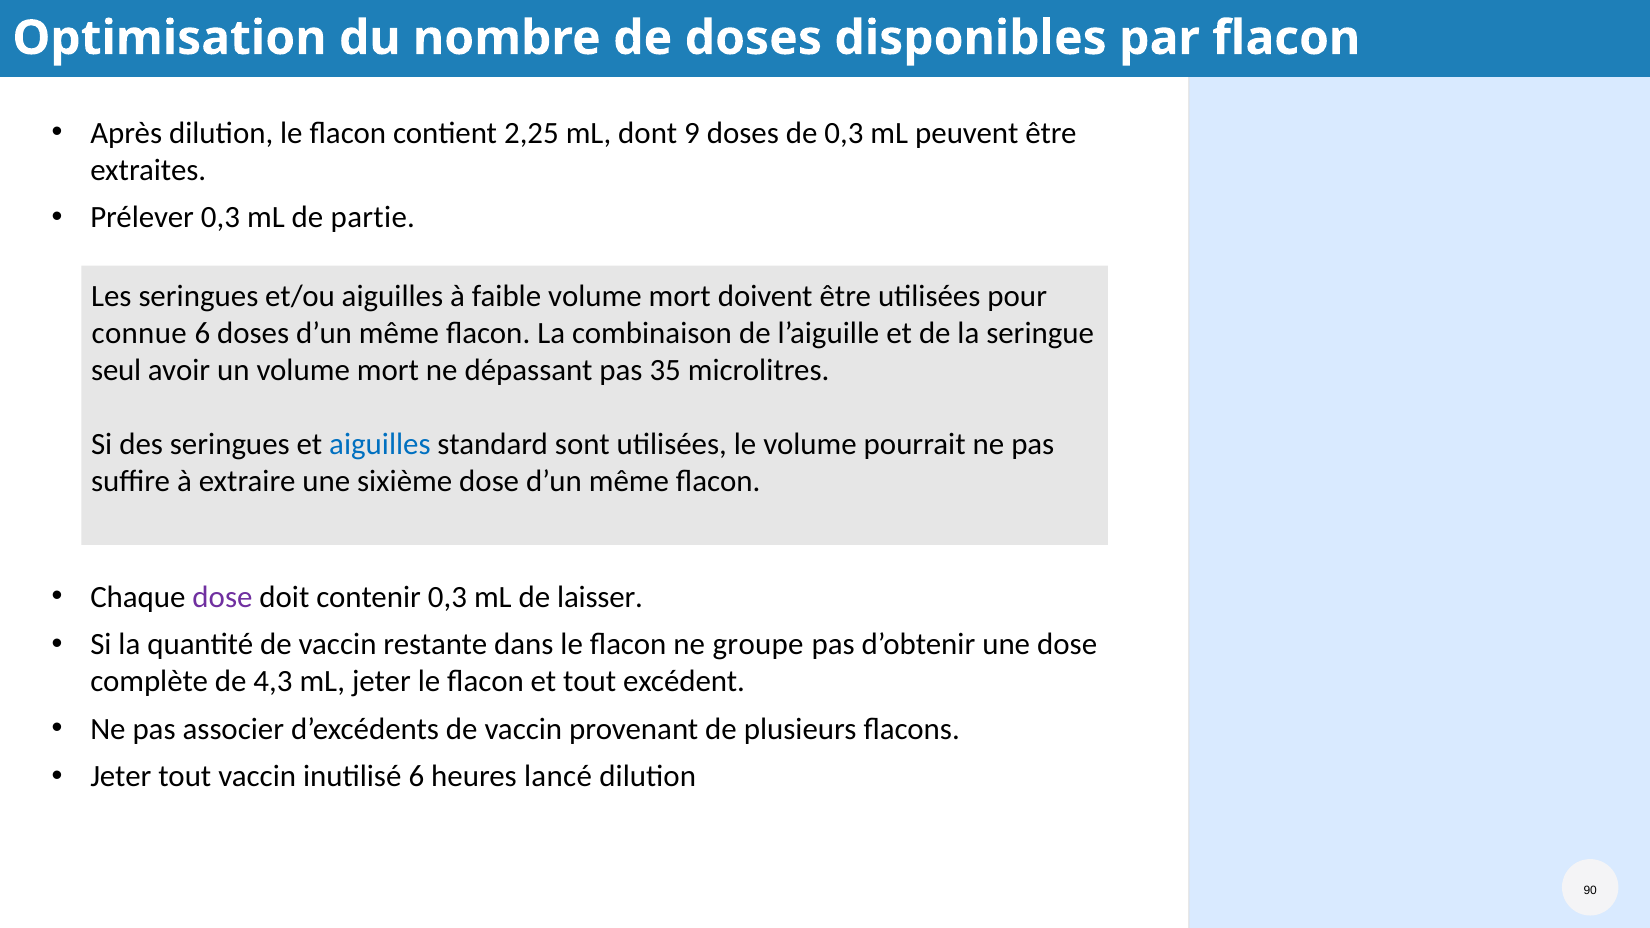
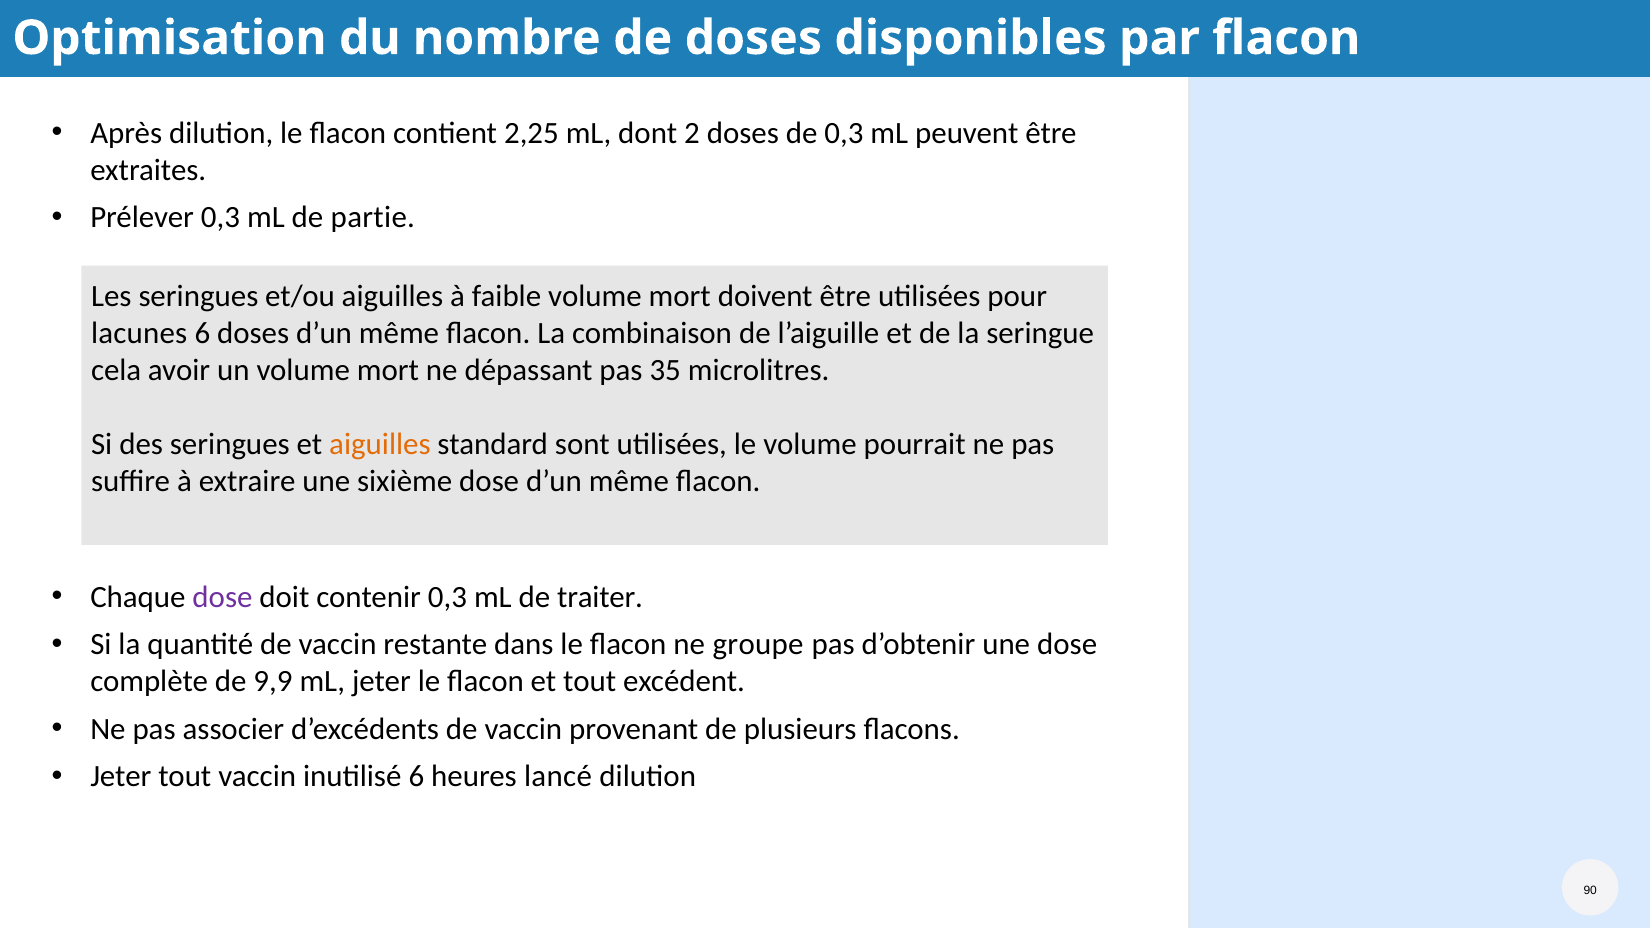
9: 9 -> 2
connue: connue -> lacunes
seul: seul -> cela
aiguilles at (380, 445) colour: blue -> orange
laisser: laisser -> traiter
4,3: 4,3 -> 9,9
